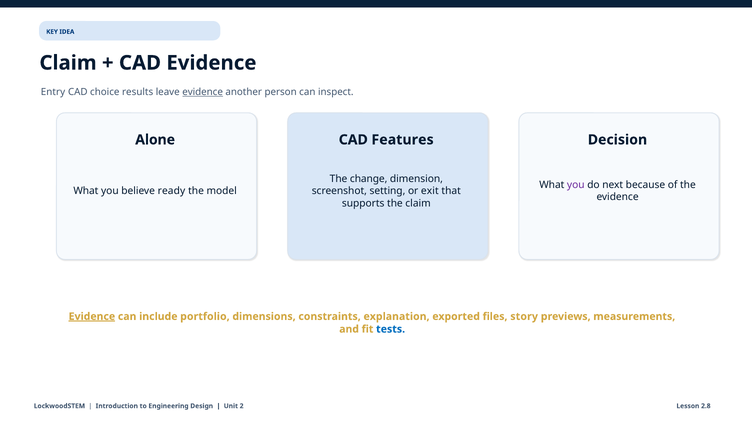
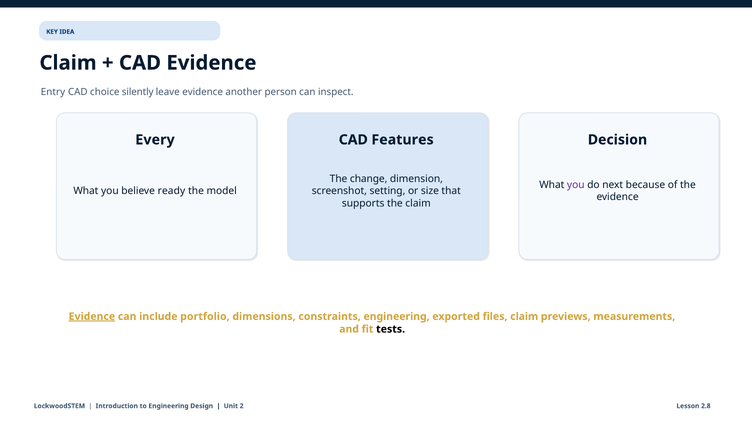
results: results -> silently
evidence at (203, 92) underline: present -> none
Alone: Alone -> Every
exit: exit -> size
constraints explanation: explanation -> engineering
files story: story -> claim
tests colour: blue -> black
